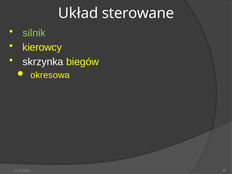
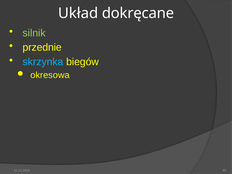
sterowane: sterowane -> dokręcane
kierowcy: kierowcy -> przednie
skrzynka colour: white -> light blue
